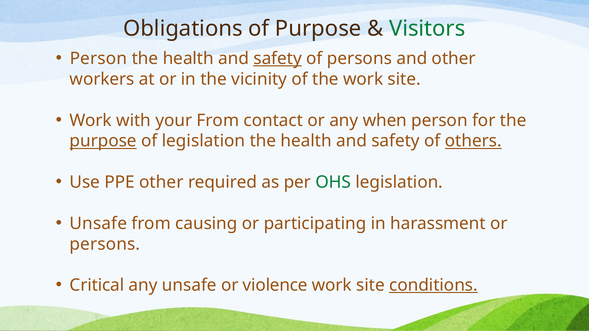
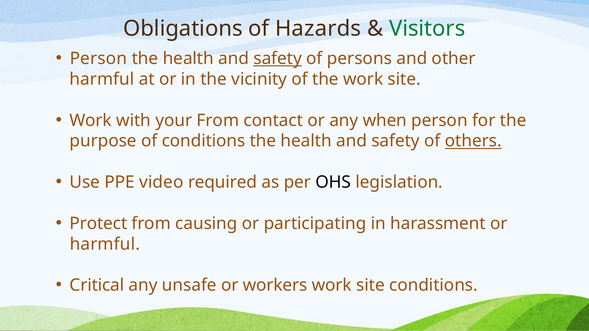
of Purpose: Purpose -> Hazards
workers at (102, 79): workers -> harmful
purpose at (103, 141) underline: present -> none
of legislation: legislation -> conditions
PPE other: other -> video
OHS colour: green -> black
Unsafe at (98, 224): Unsafe -> Protect
persons at (105, 244): persons -> harmful
violence: violence -> workers
conditions at (433, 285) underline: present -> none
